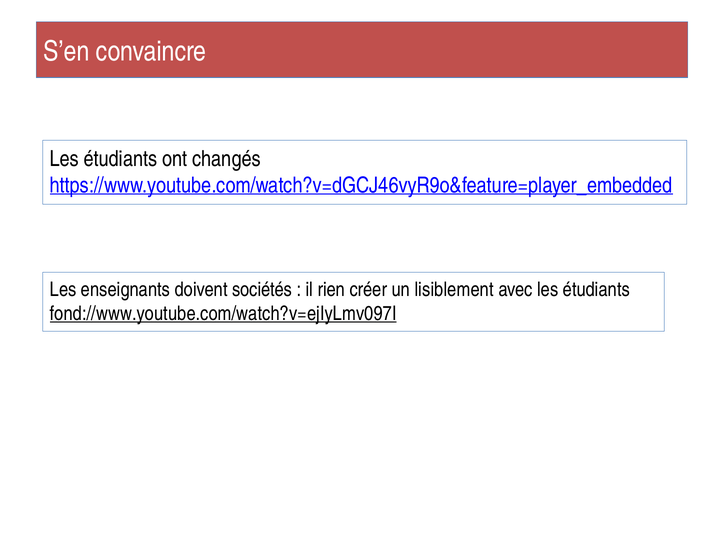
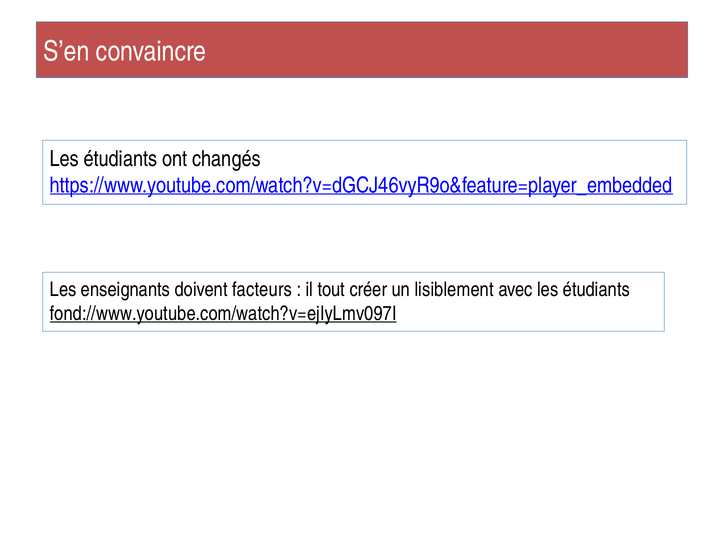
sociétés: sociétés -> facteurs
rien: rien -> tout
